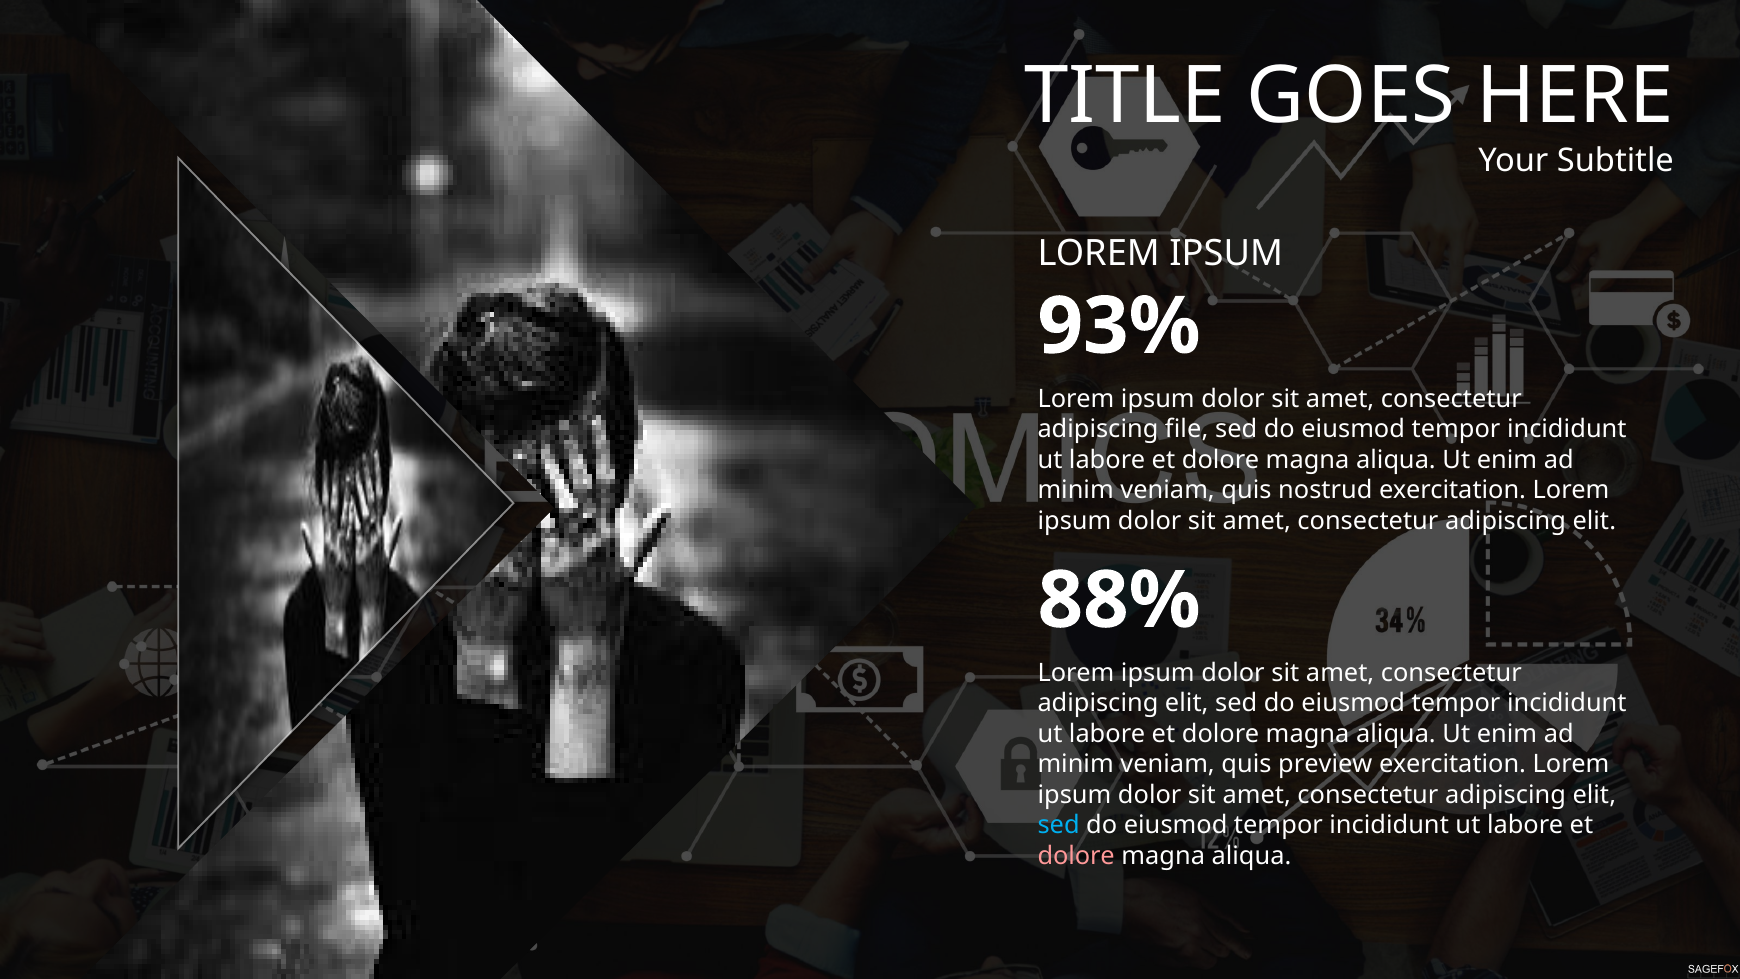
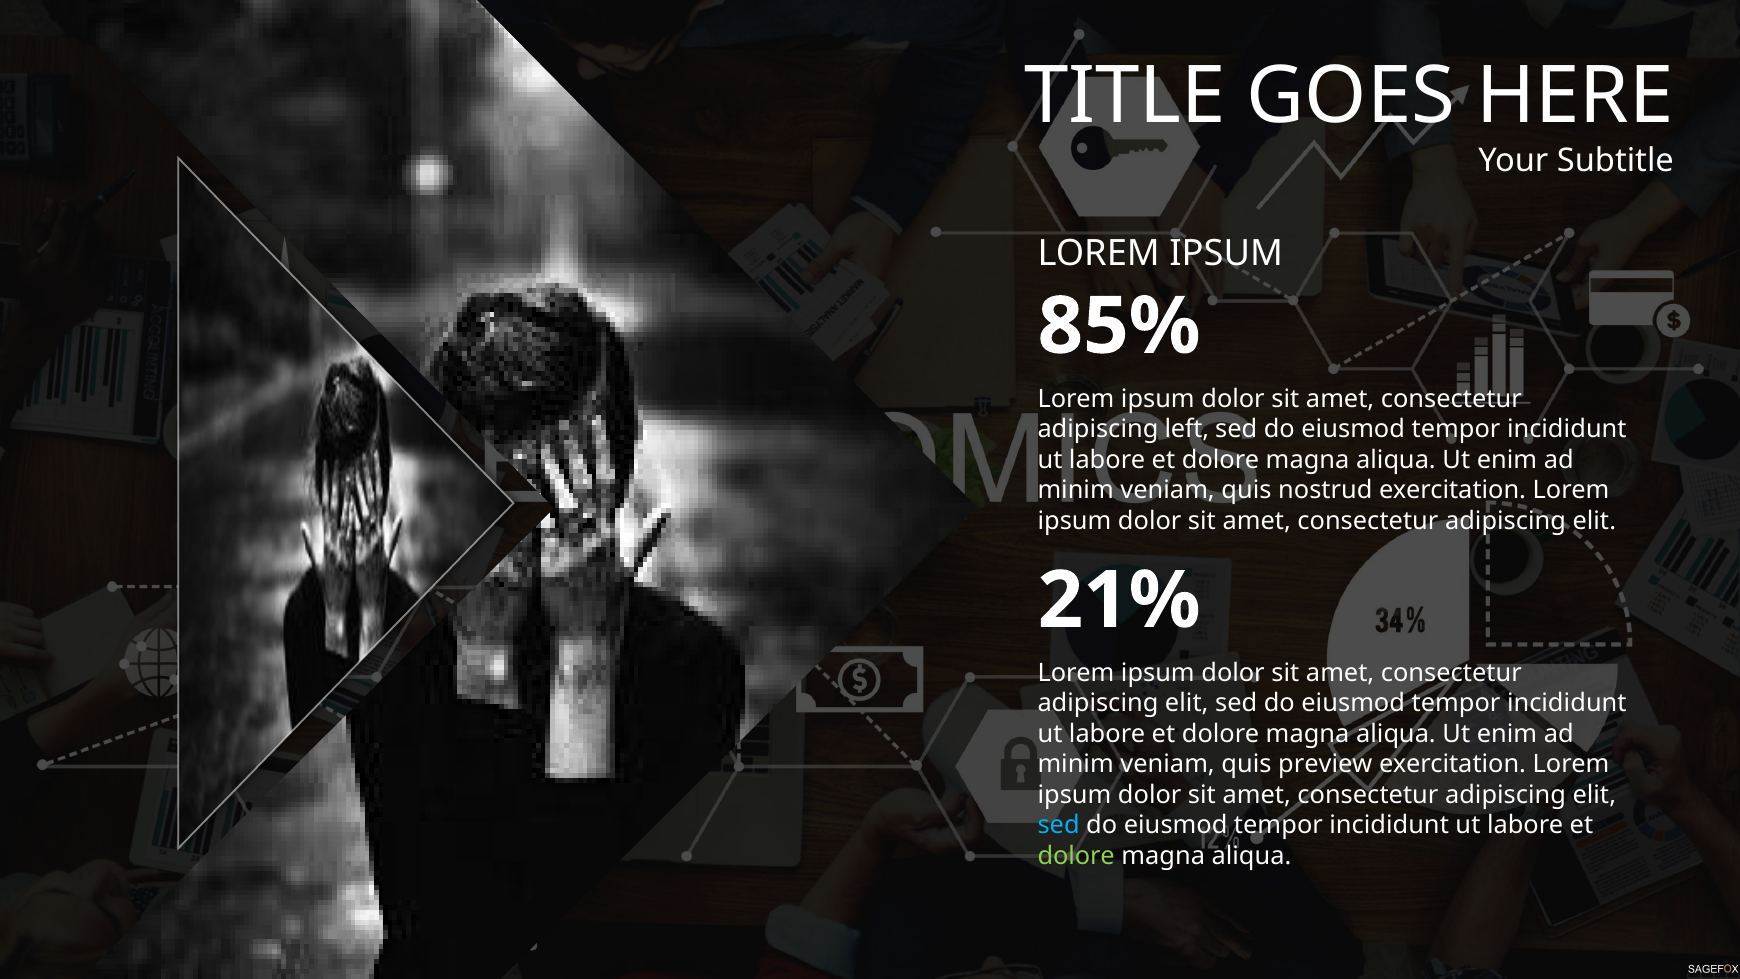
93%: 93% -> 85%
file: file -> left
88%: 88% -> 21%
dolore at (1076, 856) colour: pink -> light green
